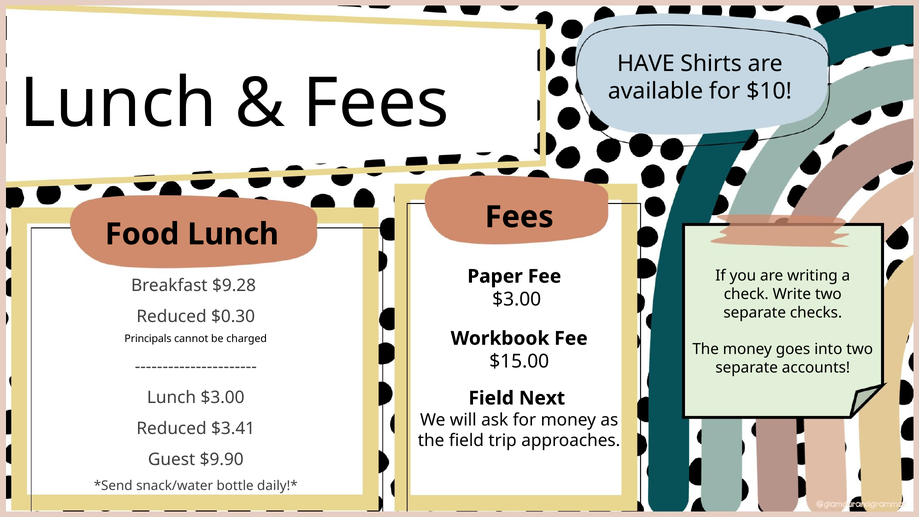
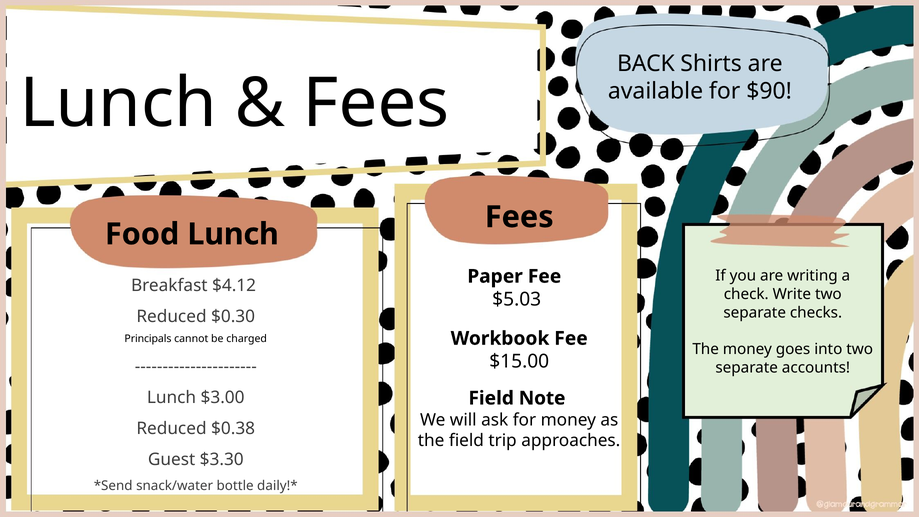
HAVE: HAVE -> BACK
$10: $10 -> $90
$9.28: $9.28 -> $4.12
$3.00 at (517, 299): $3.00 -> $5.03
Next: Next -> Note
$3.41: $3.41 -> $0.38
$9.90: $9.90 -> $3.30
